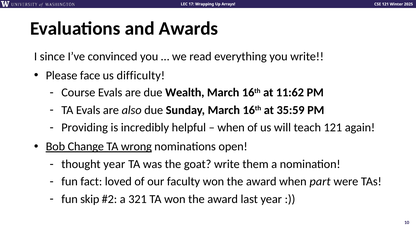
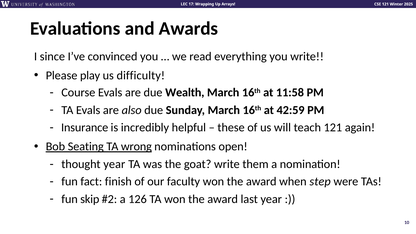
face: face -> play
11:62: 11:62 -> 11:58
35:59: 35:59 -> 42:59
Providing: Providing -> Insurance
when at (231, 128): when -> these
Change: Change -> Seating
loved: loved -> finish
part: part -> step
321: 321 -> 126
